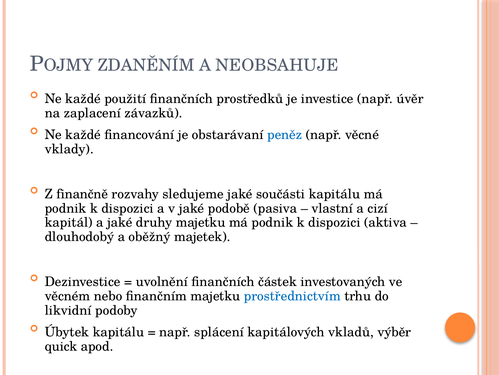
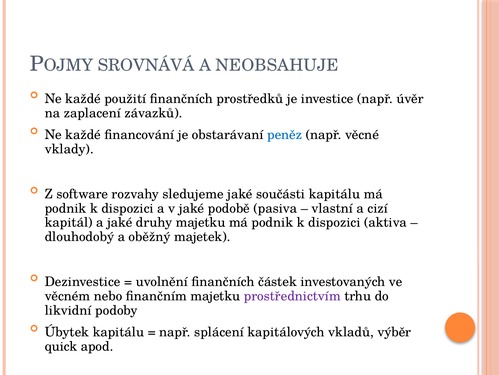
ZDANĚNÍM: ZDANĚNÍM -> SROVNÁVÁ
finančně: finančně -> software
prostřednictvím colour: blue -> purple
